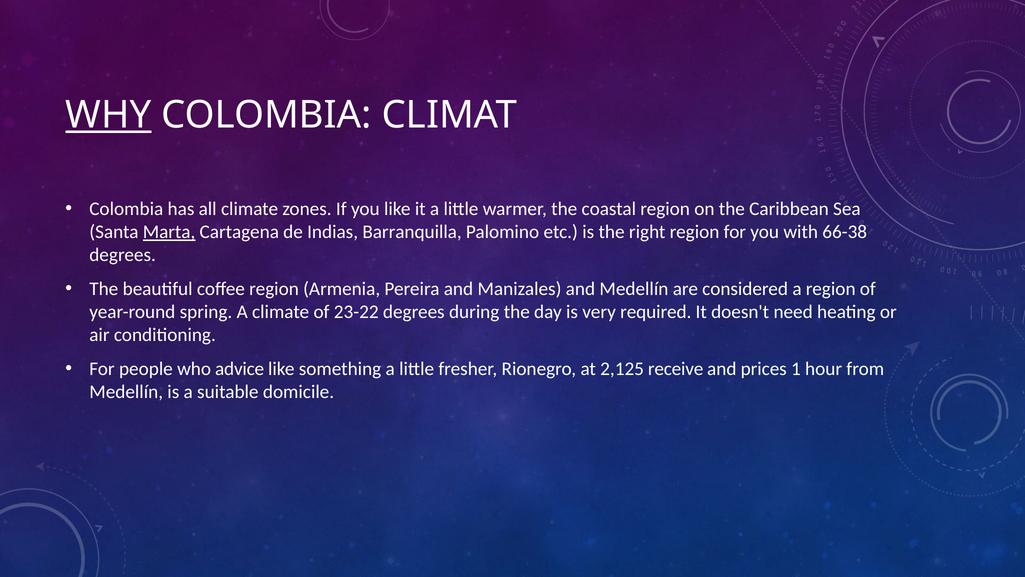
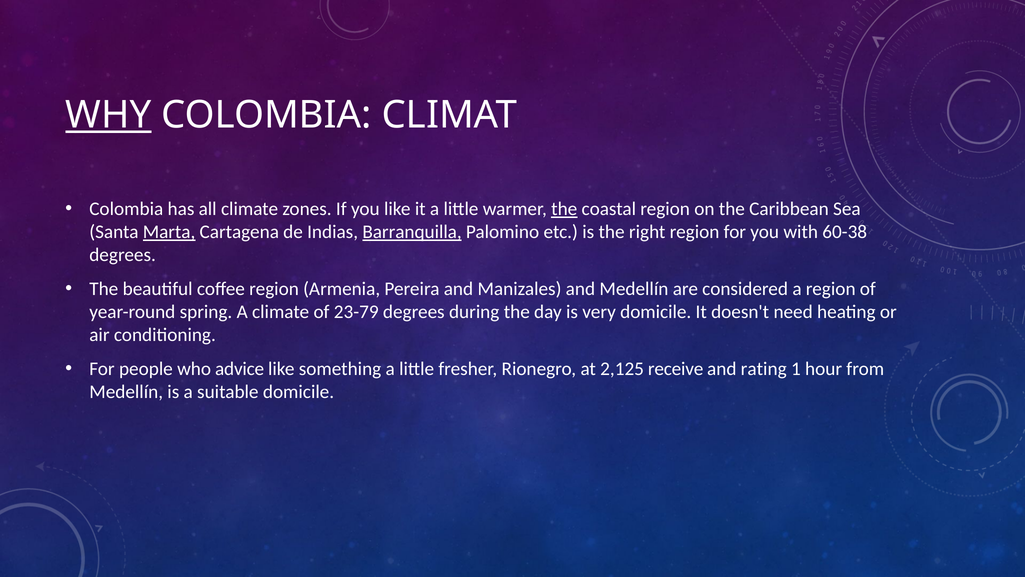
the at (564, 209) underline: none -> present
Barranquilla underline: none -> present
66-38: 66-38 -> 60-38
23-22: 23-22 -> 23-79
very required: required -> domicile
prices: prices -> rating
